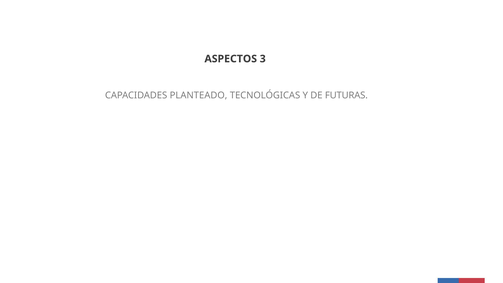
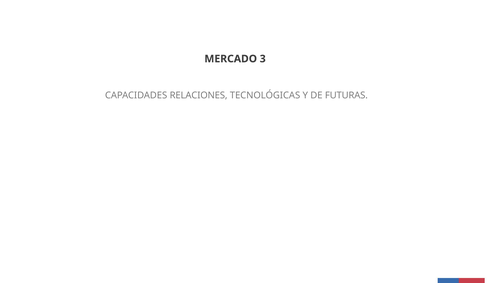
ASPECTOS: ASPECTOS -> MERCADO
PLANTEADO: PLANTEADO -> RELACIONES
